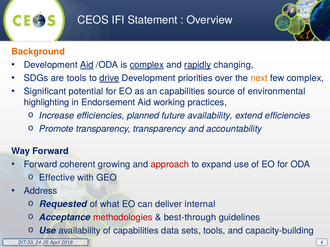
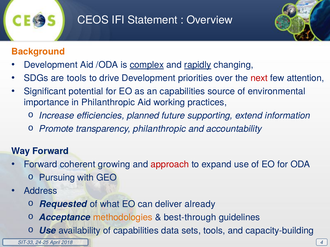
Aid at (87, 65) underline: present -> none
drive underline: present -> none
next colour: orange -> red
few complex: complex -> attention
highlighting: highlighting -> importance
in Endorsement: Endorsement -> Philanthropic
future availability: availability -> supporting
extend efficiencies: efficiencies -> information
transparency transparency: transparency -> philanthropic
Effective: Effective -> Pursuing
internal: internal -> already
methodologies colour: red -> orange
